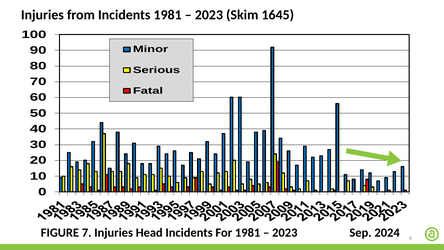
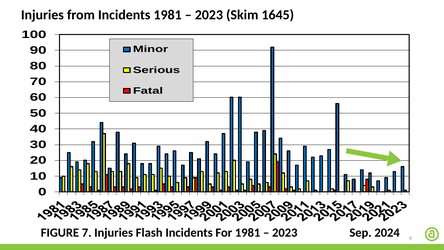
Head: Head -> Flash
